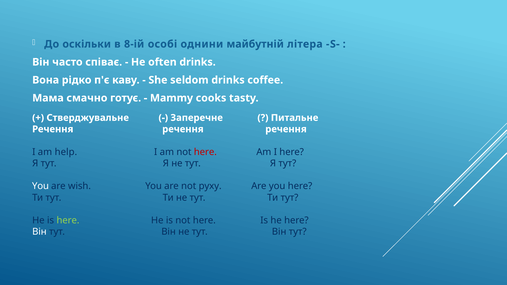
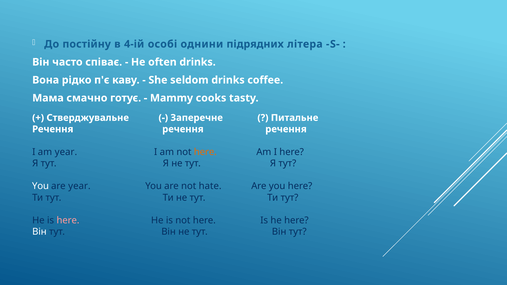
оскільки: оскільки -> постійну
8-ій: 8-ій -> 4-ій
майбутній: майбутній -> підрядних
am help: help -> year
here at (205, 152) colour: red -> orange
are wish: wish -> year
руху: руху -> hate
here at (68, 220) colour: light green -> pink
